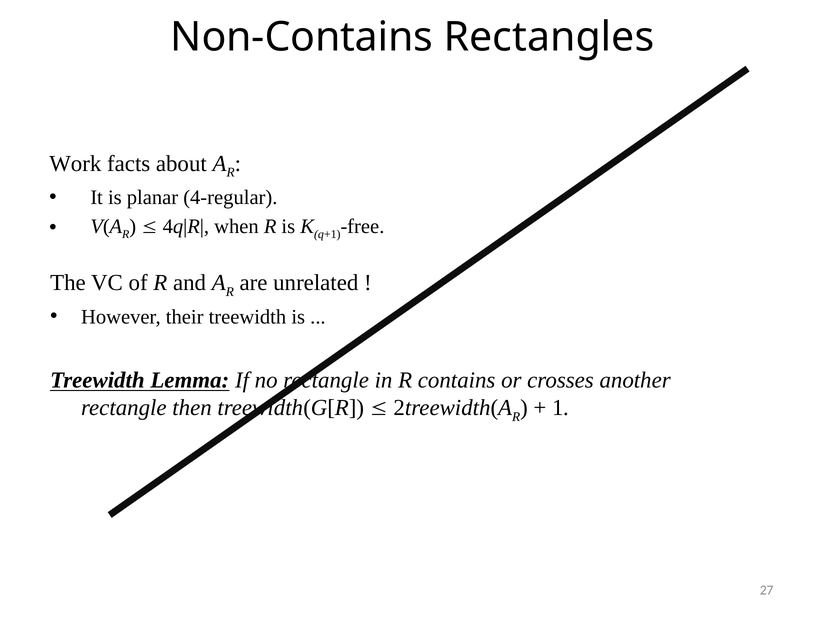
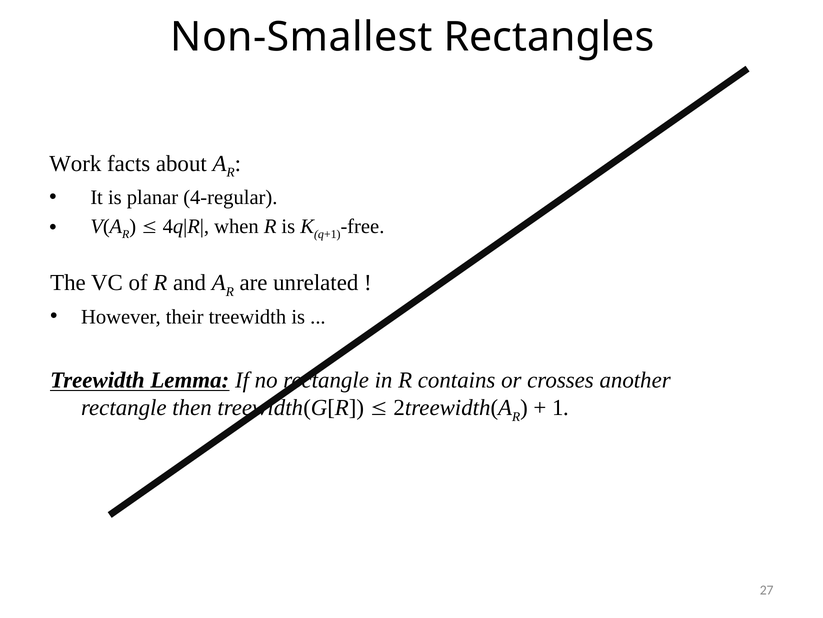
Non-Contains: Non-Contains -> Non-Smallest
